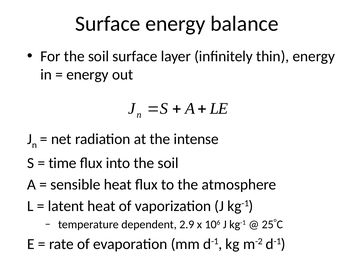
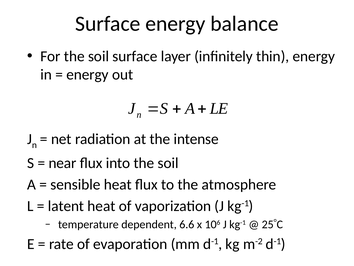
time: time -> near
2.9: 2.9 -> 6.6
